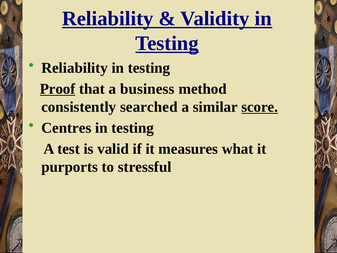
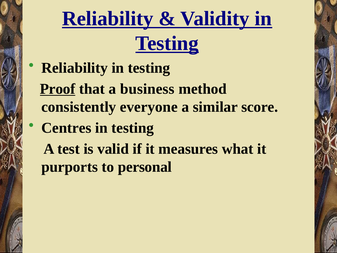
searched: searched -> everyone
score underline: present -> none
stressful: stressful -> personal
